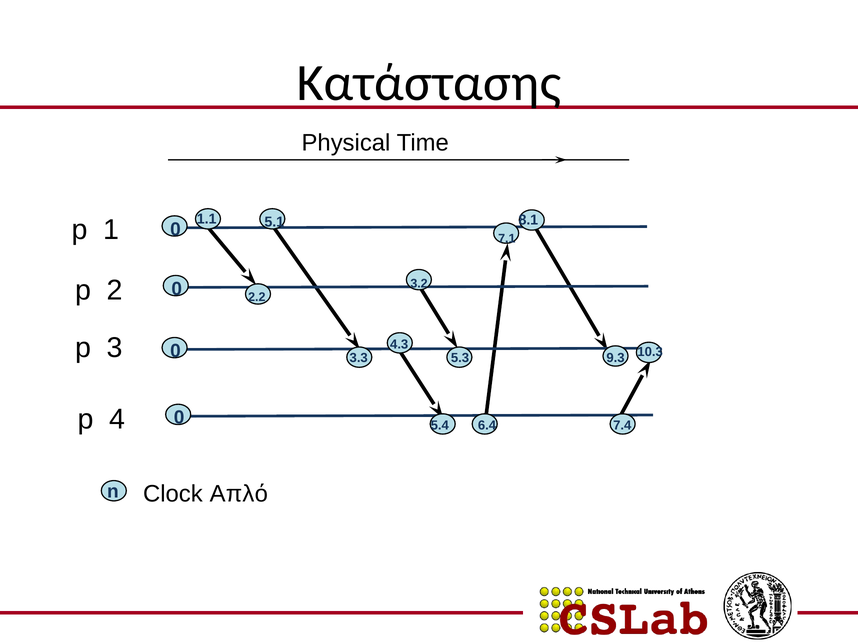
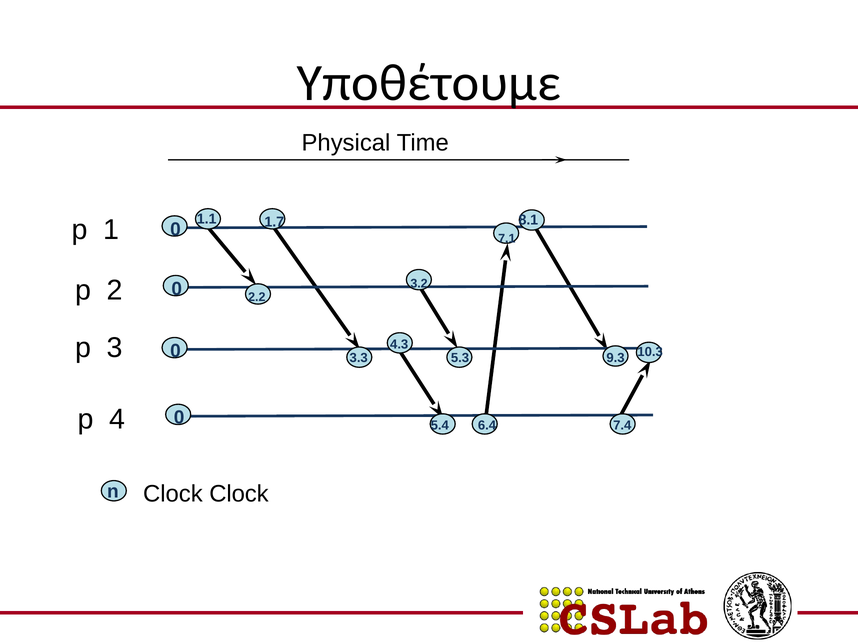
Κατάστασης: Κατάστασης -> Υποθέτουμε
5.1: 5.1 -> 1.7
Clock Απλό: Απλό -> Clock
